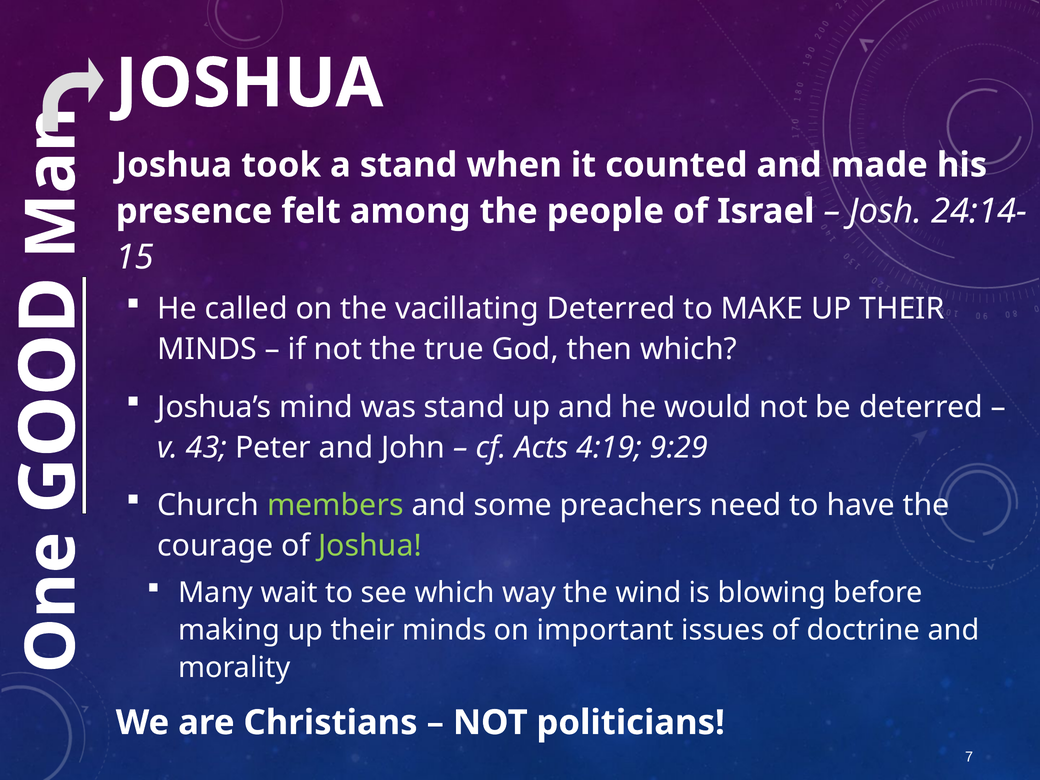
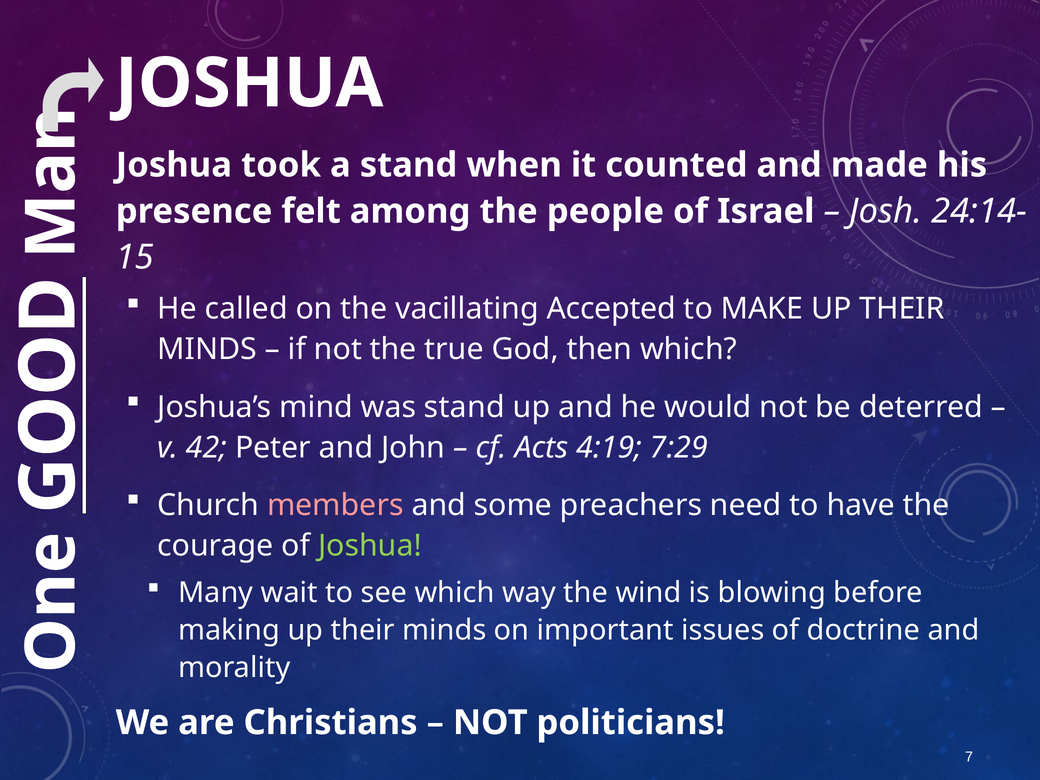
vacillating Deterred: Deterred -> Accepted
43: 43 -> 42
9:29: 9:29 -> 7:29
members colour: light green -> pink
